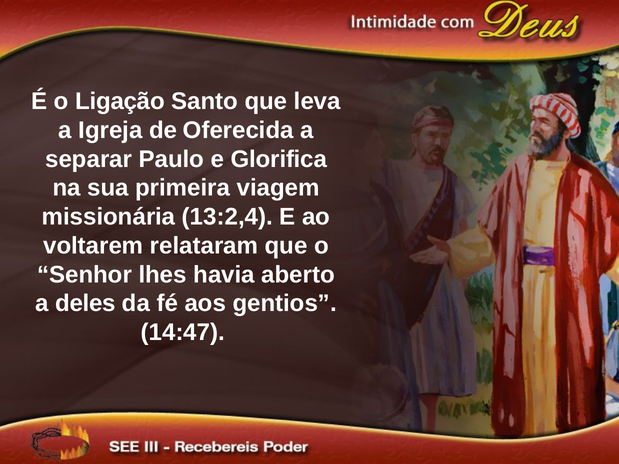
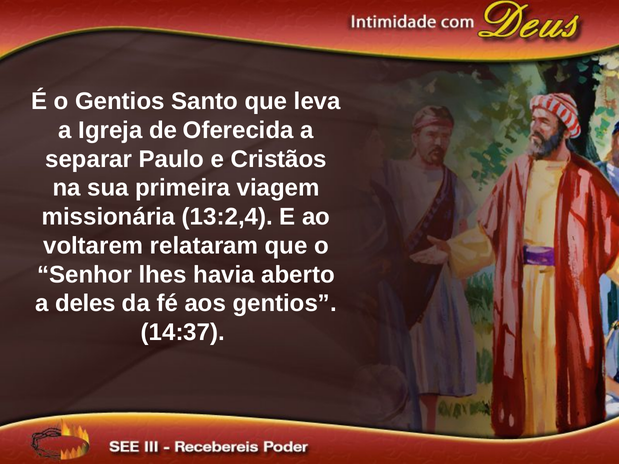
o Ligação: Ligação -> Gentios
Glorifica: Glorifica -> Cristãos
14:47: 14:47 -> 14:37
